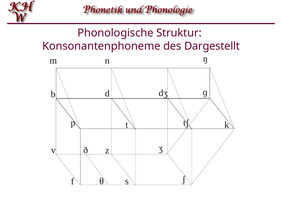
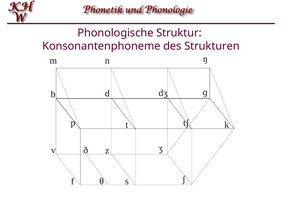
Dargestellt: Dargestellt -> Strukturen
